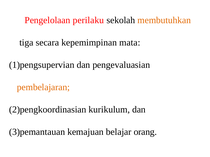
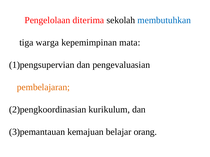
perilaku: perilaku -> diterima
membutuhkan colour: orange -> blue
secara: secara -> warga
